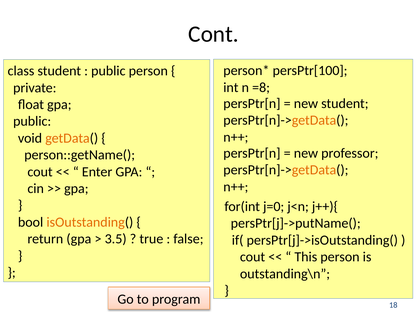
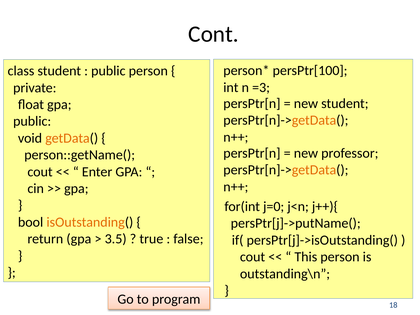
=8: =8 -> =3
